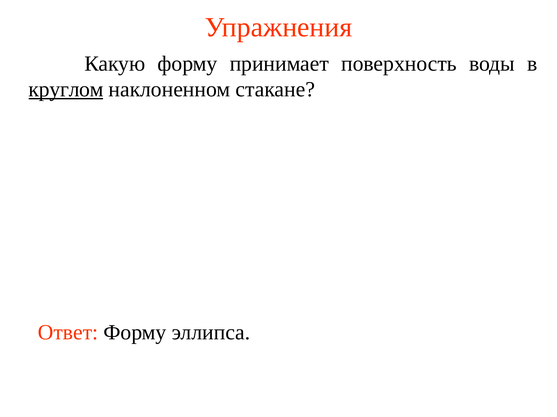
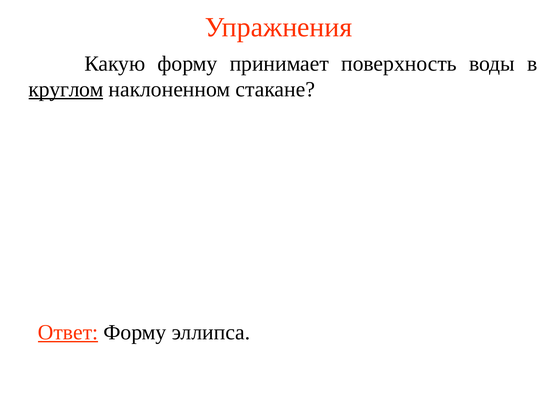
Ответ underline: none -> present
